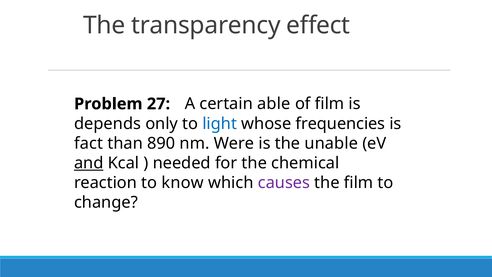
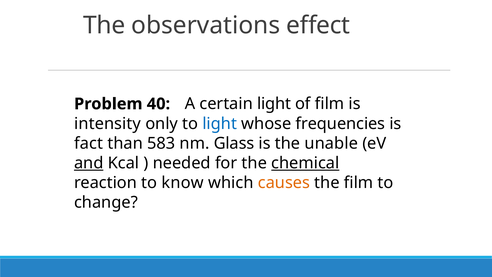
transparency: transparency -> observations
27: 27 -> 40
certain able: able -> light
depends: depends -> intensity
890: 890 -> 583
Were: Were -> Glass
chemical underline: none -> present
causes colour: purple -> orange
